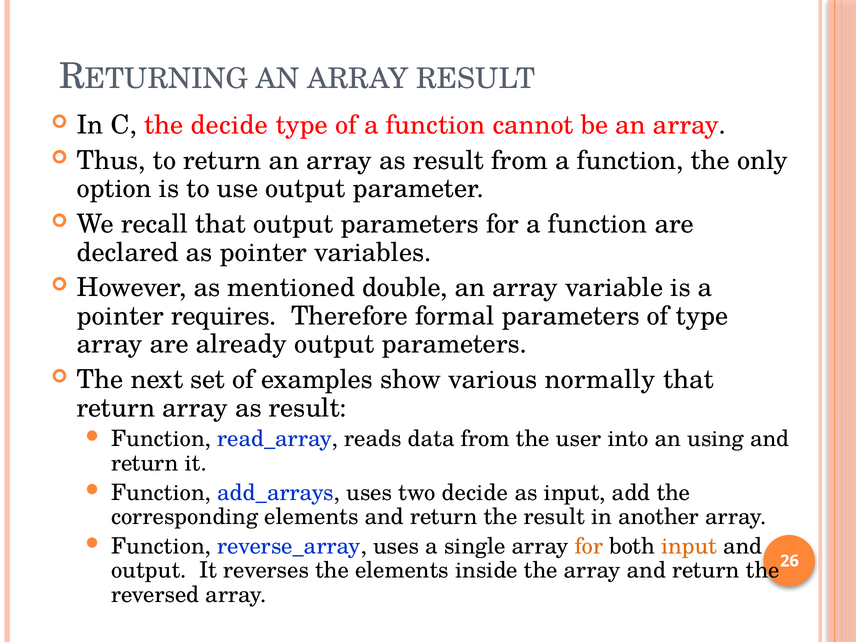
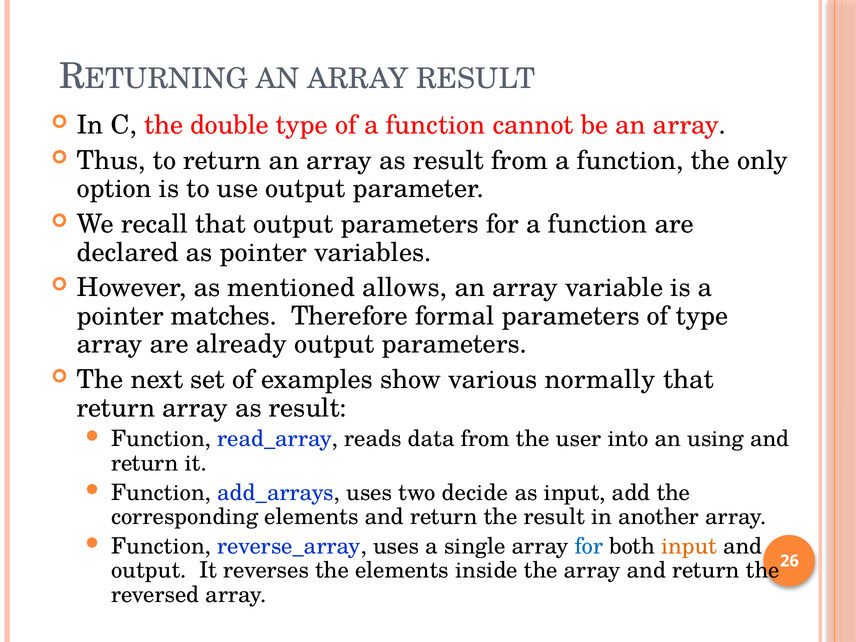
the decide: decide -> double
double: double -> allows
requires: requires -> matches
for at (589, 546) colour: orange -> blue
